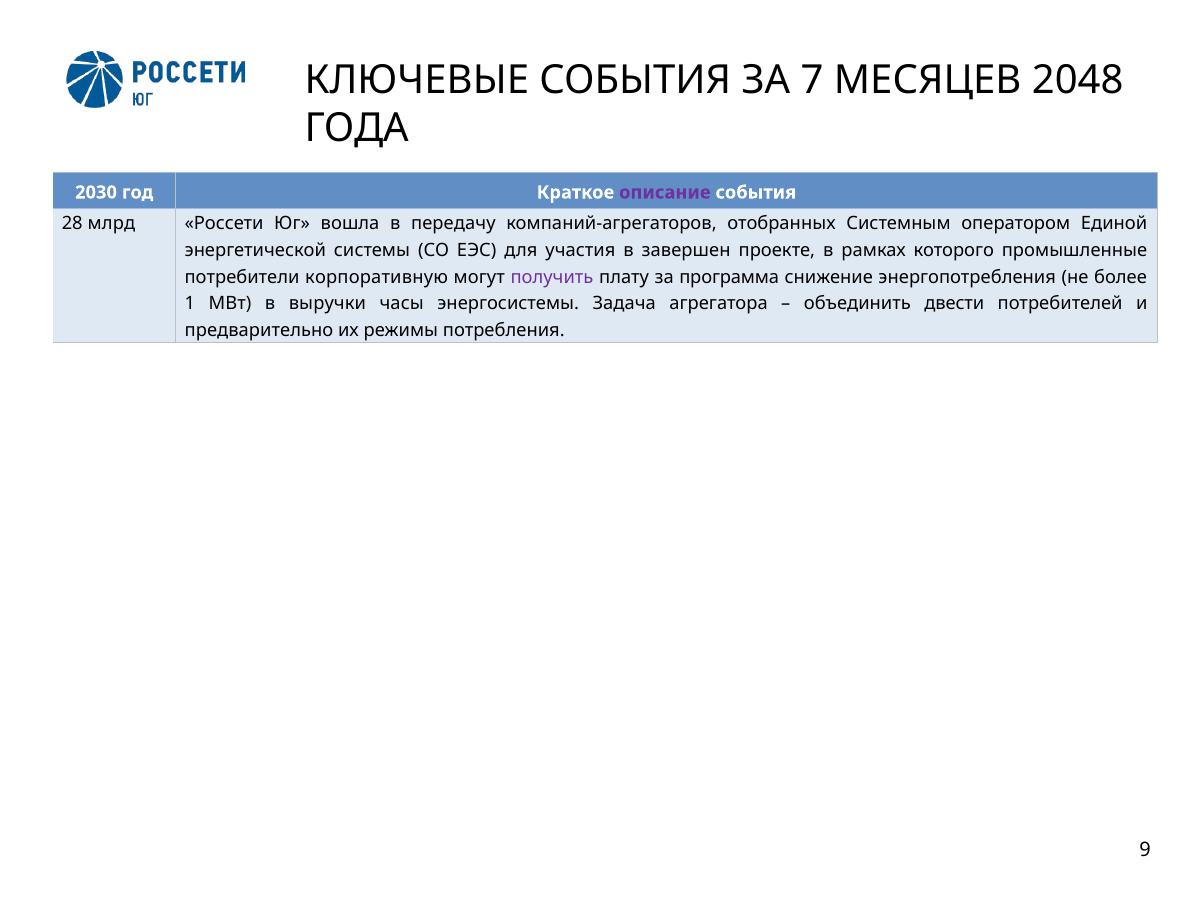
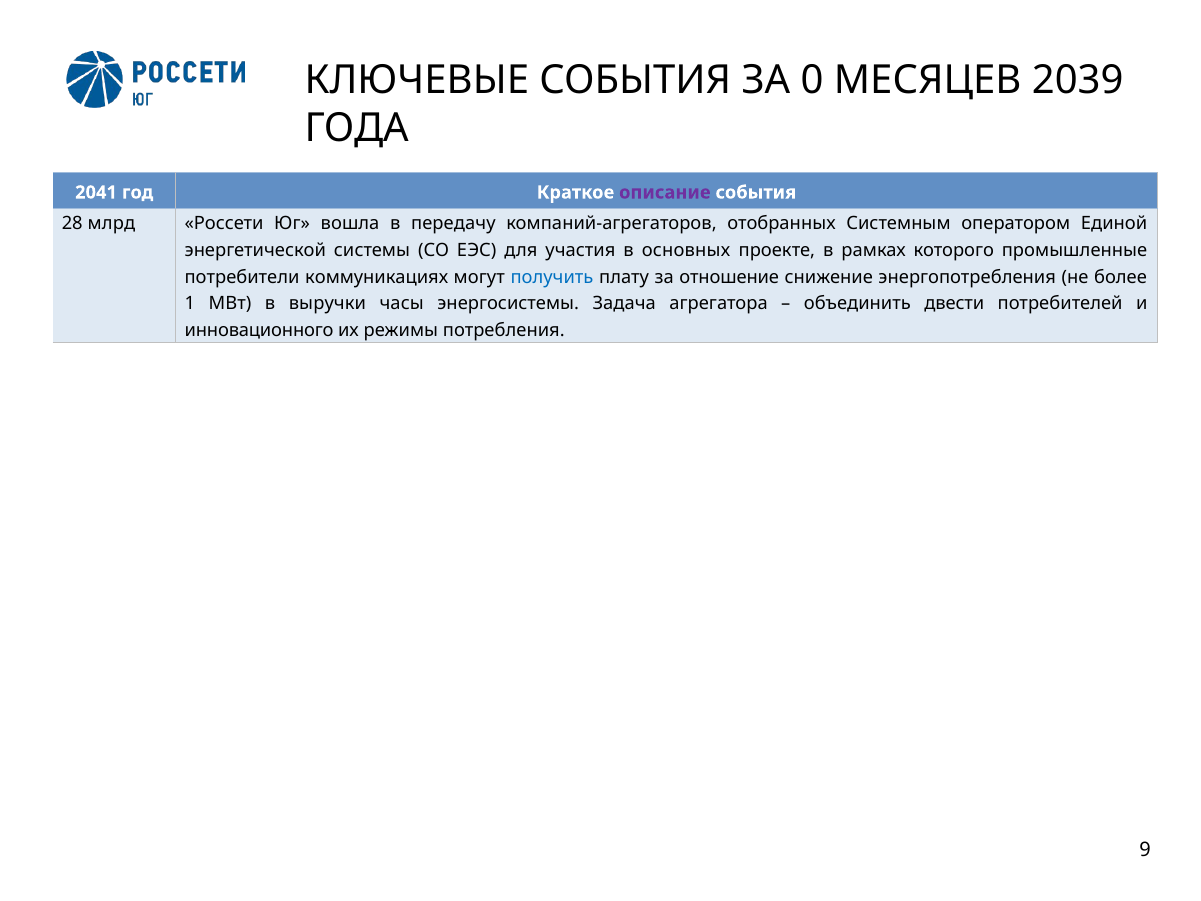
7: 7 -> 0
2048: 2048 -> 2039
2030: 2030 -> 2041
завершен: завершен -> основных
корпоративную: корпоративную -> коммуникациях
получить colour: purple -> blue
программа: программа -> отношение
предварительно: предварительно -> инновационного
